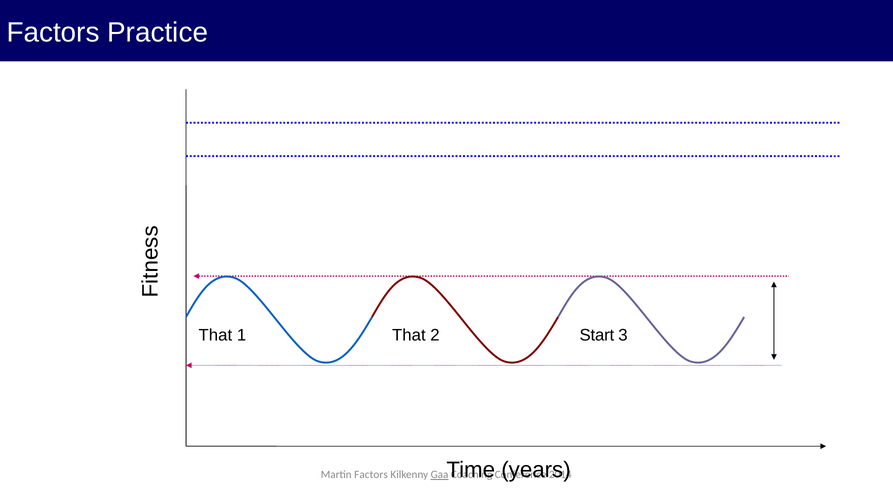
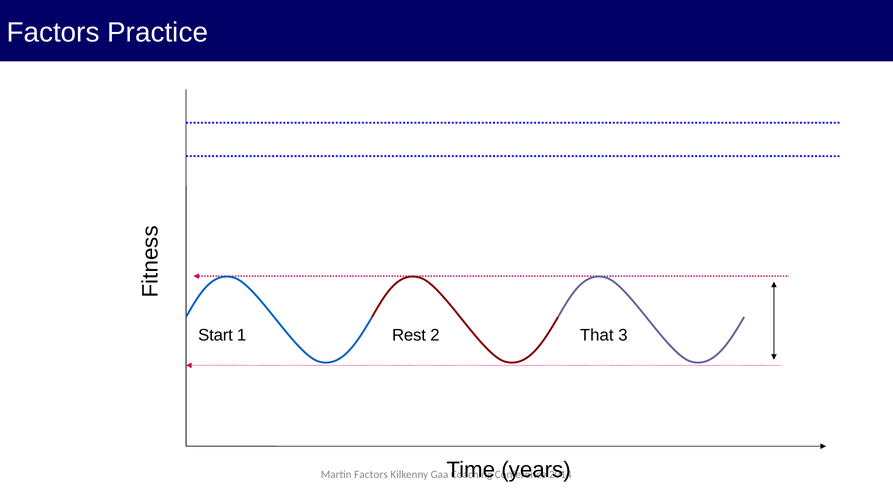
That at (215, 335): That -> Start
1 That: That -> Rest
Start: Start -> That
Gaa underline: present -> none
